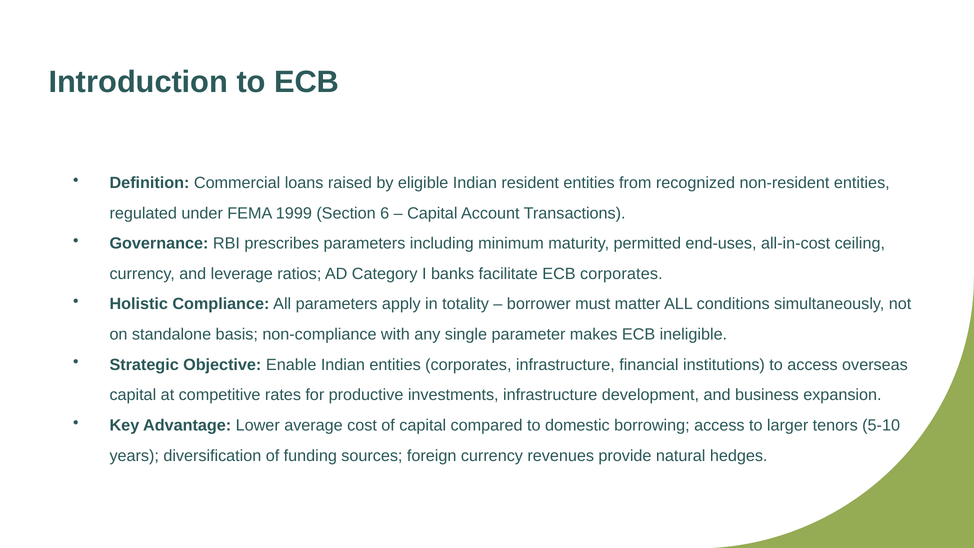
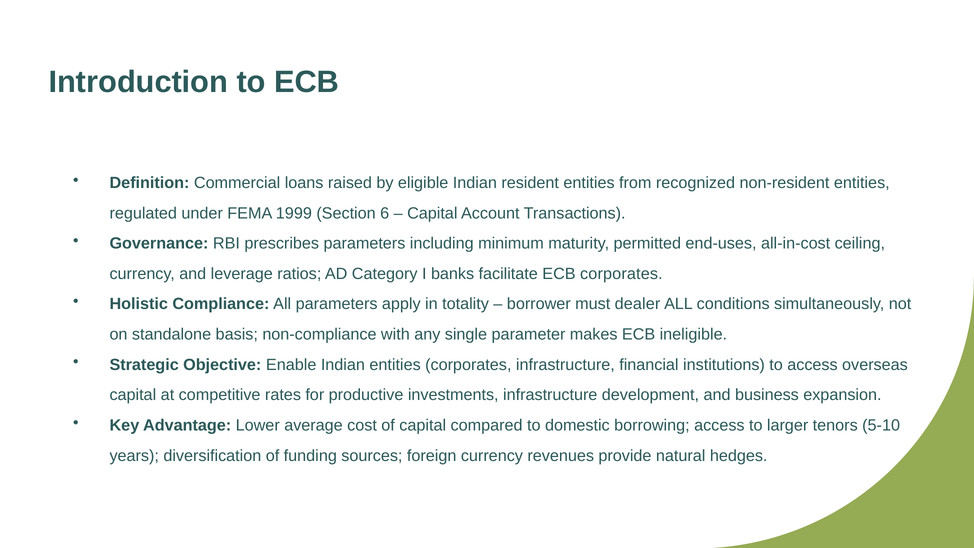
matter: matter -> dealer
